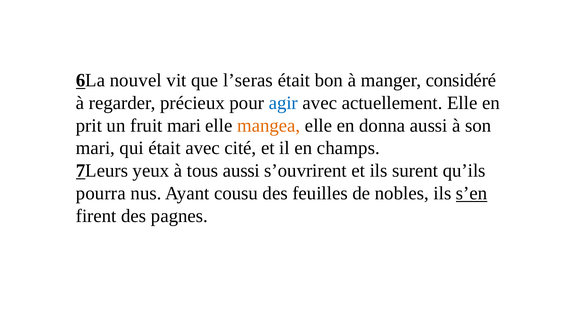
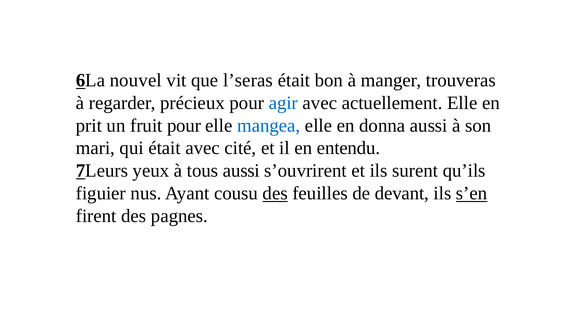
considéré: considéré -> trouveras
fruit mari: mari -> pour
mangea colour: orange -> blue
champs: champs -> entendu
pourra: pourra -> figuier
des at (275, 193) underline: none -> present
nobles: nobles -> devant
